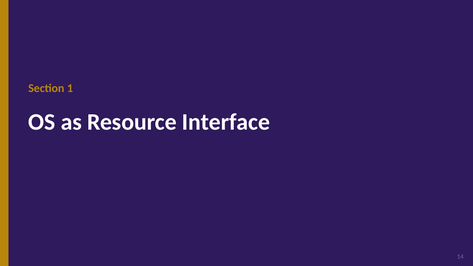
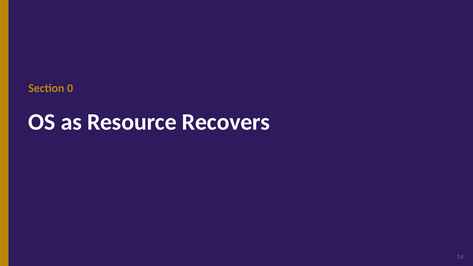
1: 1 -> 0
Interface: Interface -> Recovers
